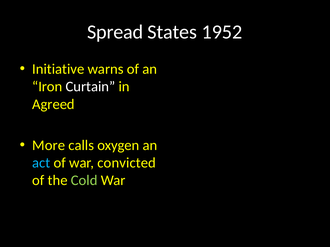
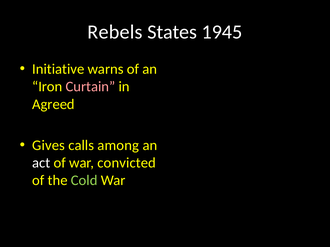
Spread: Spread -> Rebels
1952: 1952 -> 1945
Curtain colour: white -> pink
More: More -> Gives
oxygen: oxygen -> among
act colour: light blue -> white
